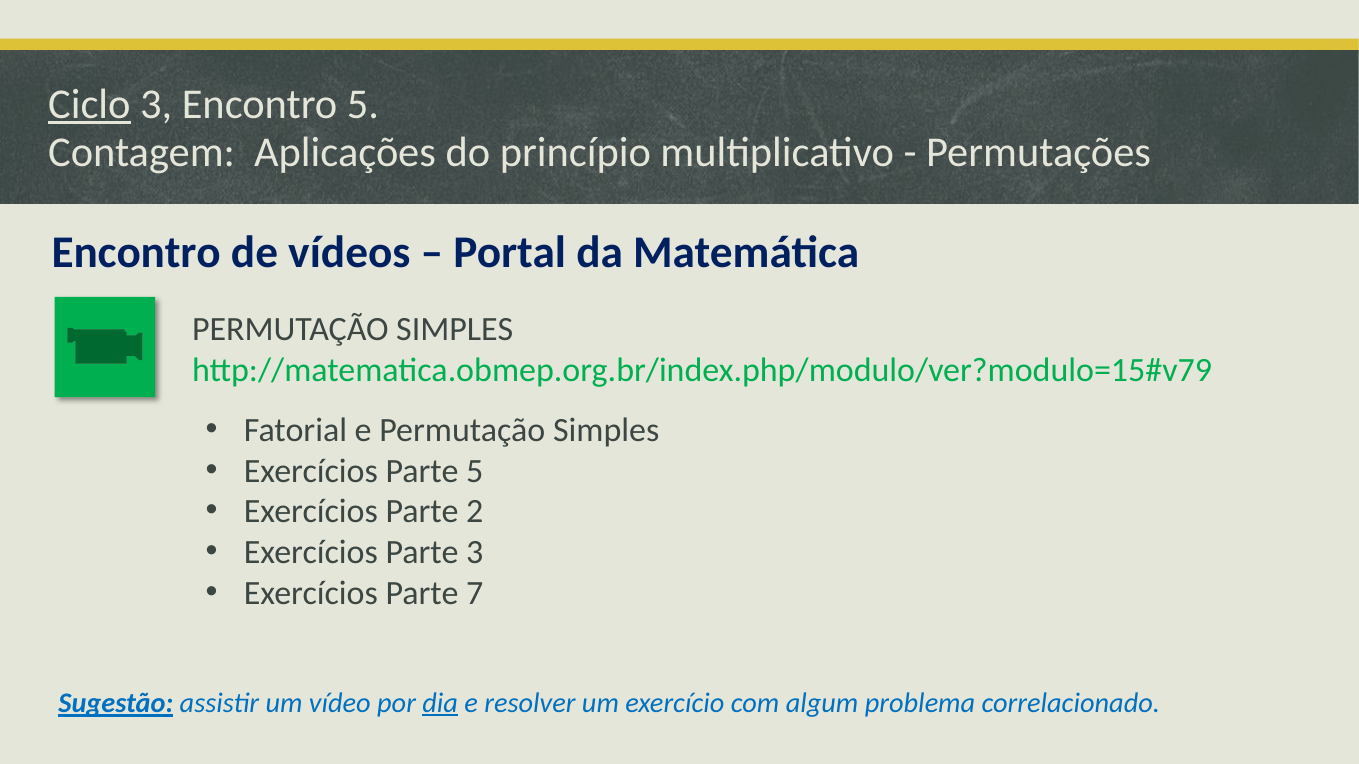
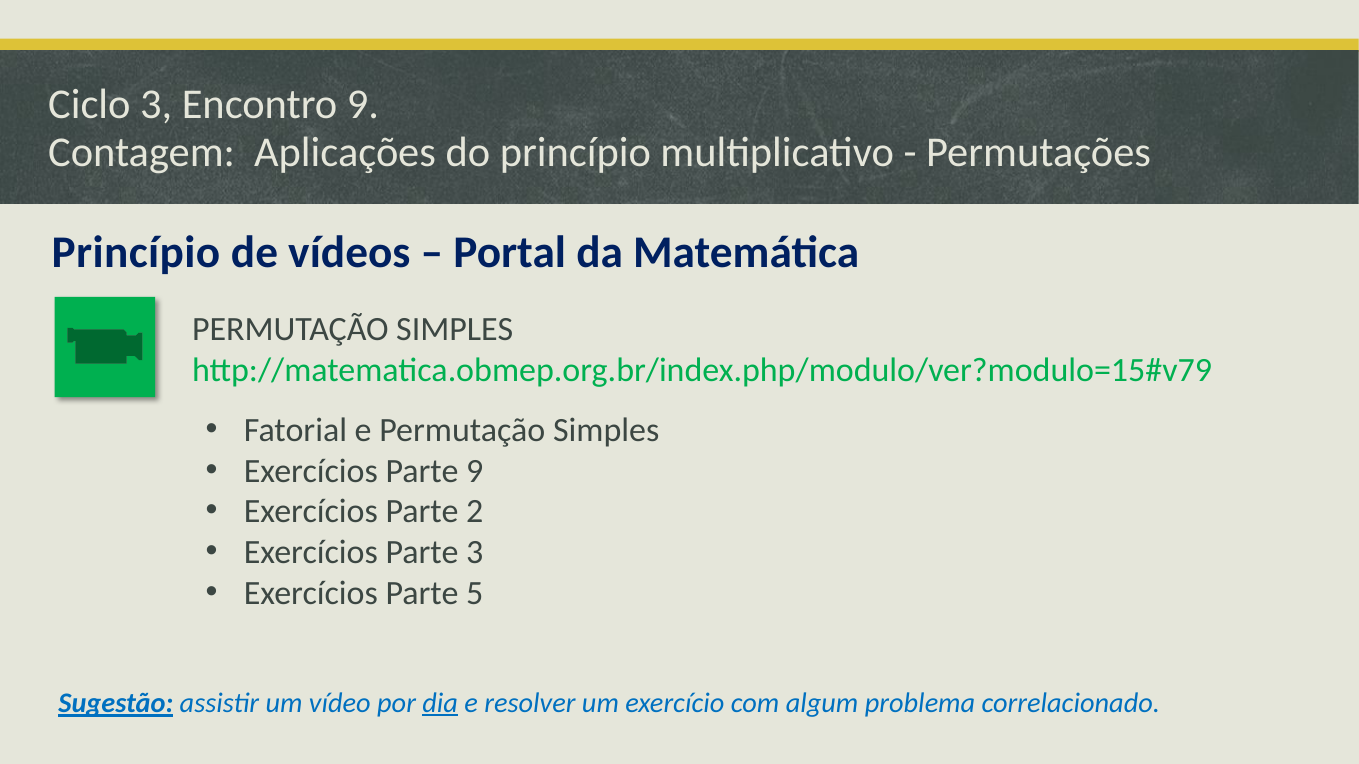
Ciclo underline: present -> none
Encontro 5: 5 -> 9
Encontro at (136, 252): Encontro -> Princípio
Parte 5: 5 -> 9
7: 7 -> 5
